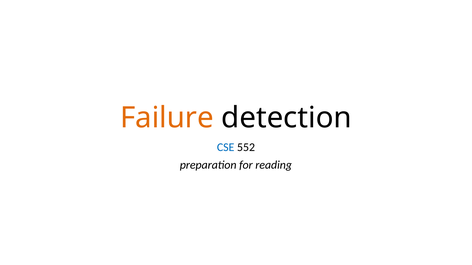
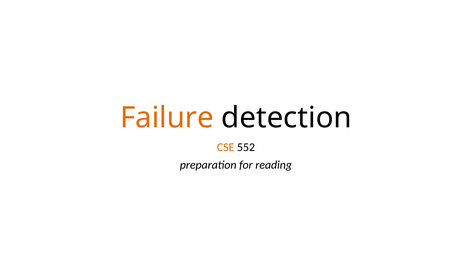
CSE colour: blue -> orange
